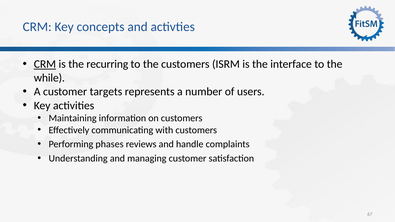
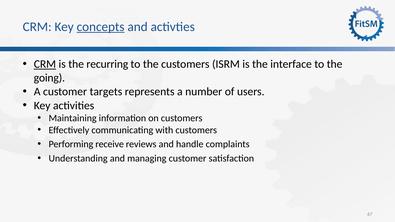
concepts underline: none -> present
while: while -> going
phases: phases -> receive
